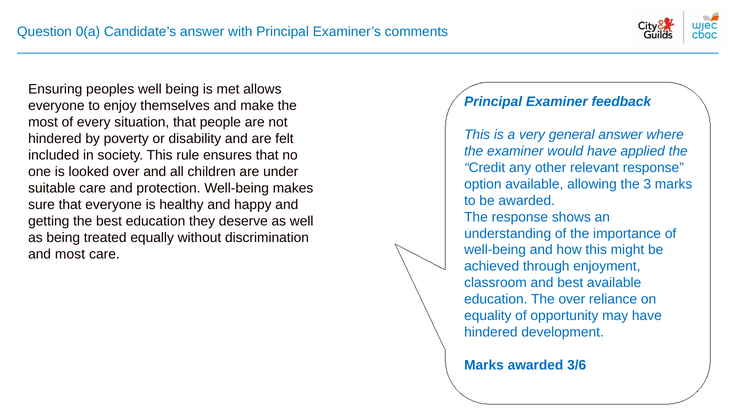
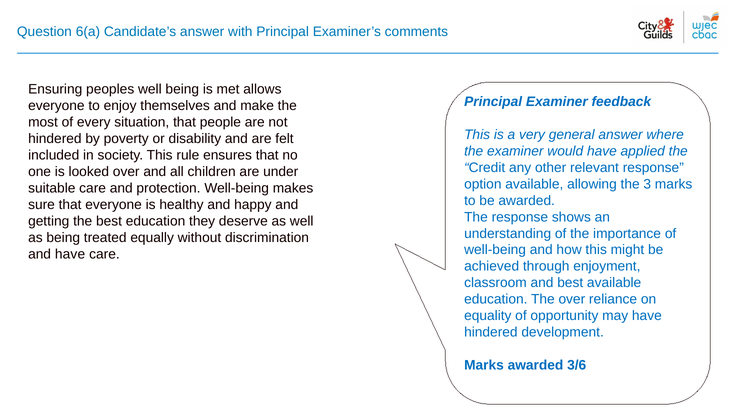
0(a: 0(a -> 6(a
and most: most -> have
